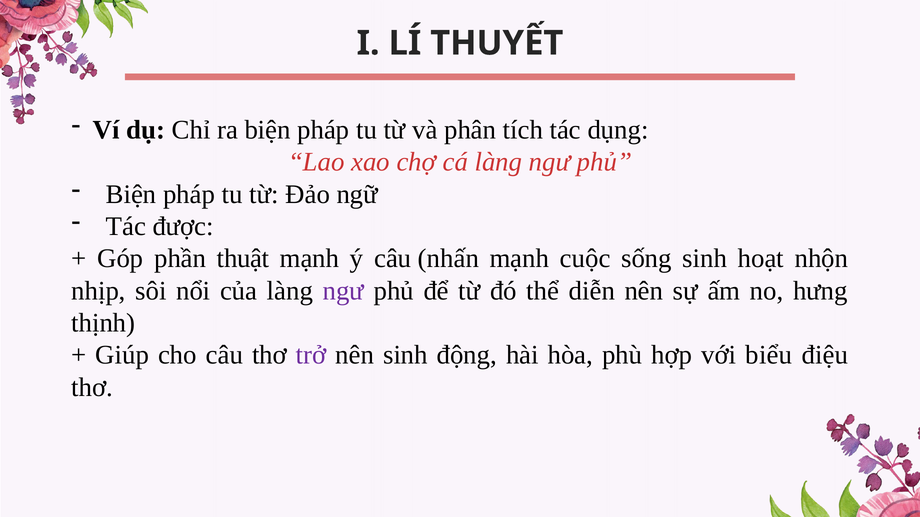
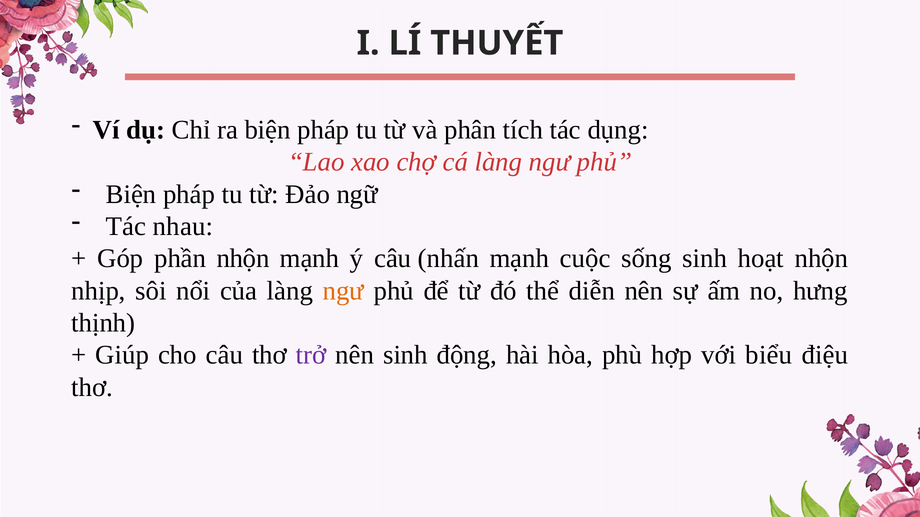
được: được -> nhau
phần thuật: thuật -> nhộn
ngư at (343, 291) colour: purple -> orange
